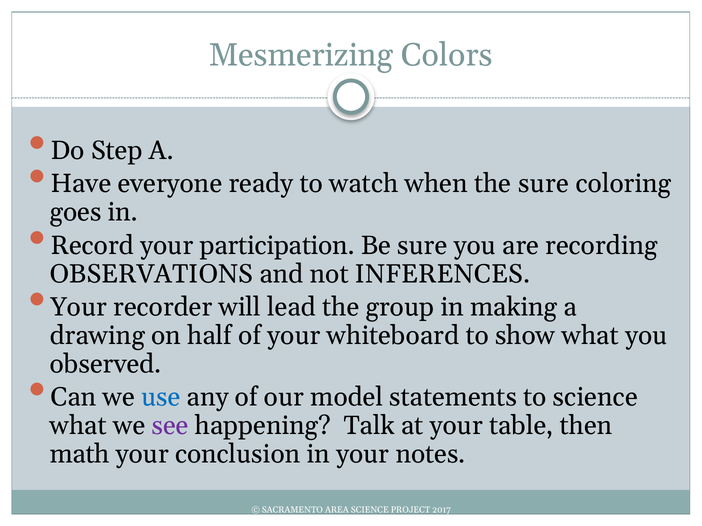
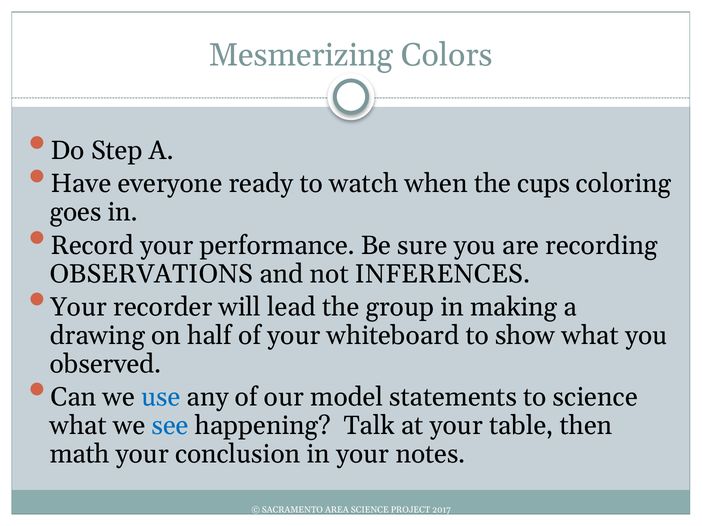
the sure: sure -> cups
participation: participation -> performance
see colour: purple -> blue
